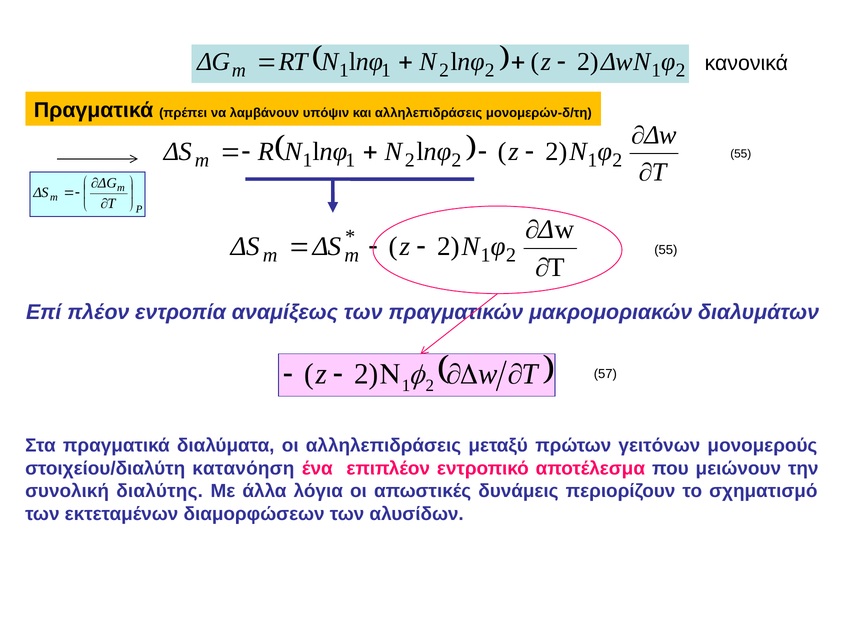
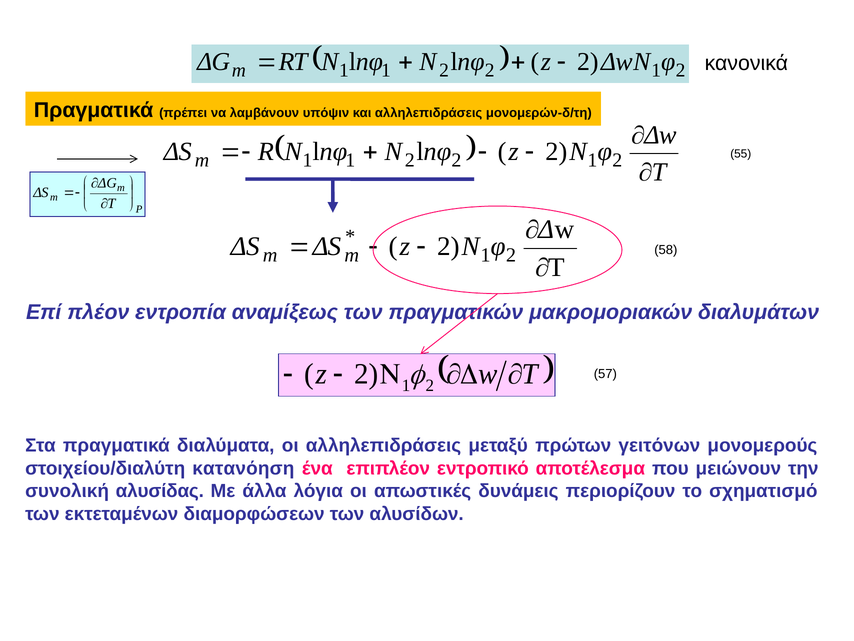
55 at (666, 250): 55 -> 58
διαλύτης: διαλύτης -> αλυσίδας
